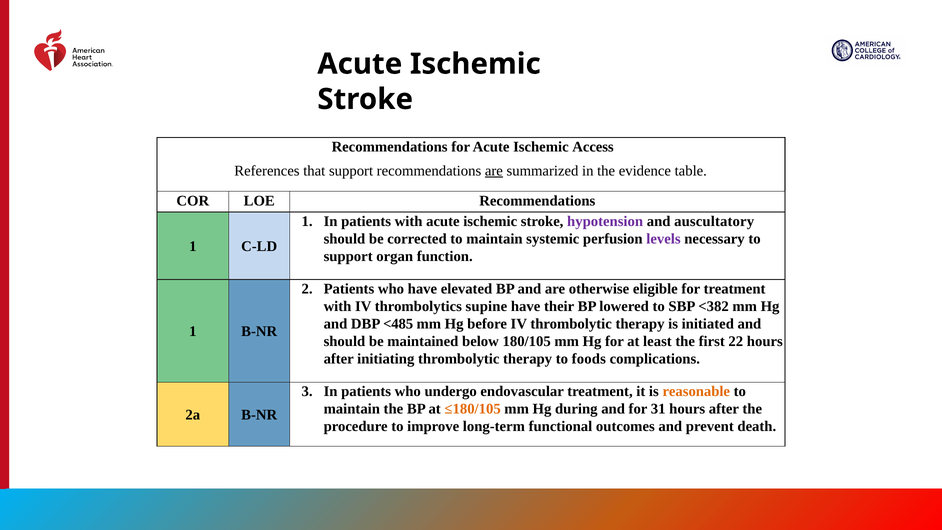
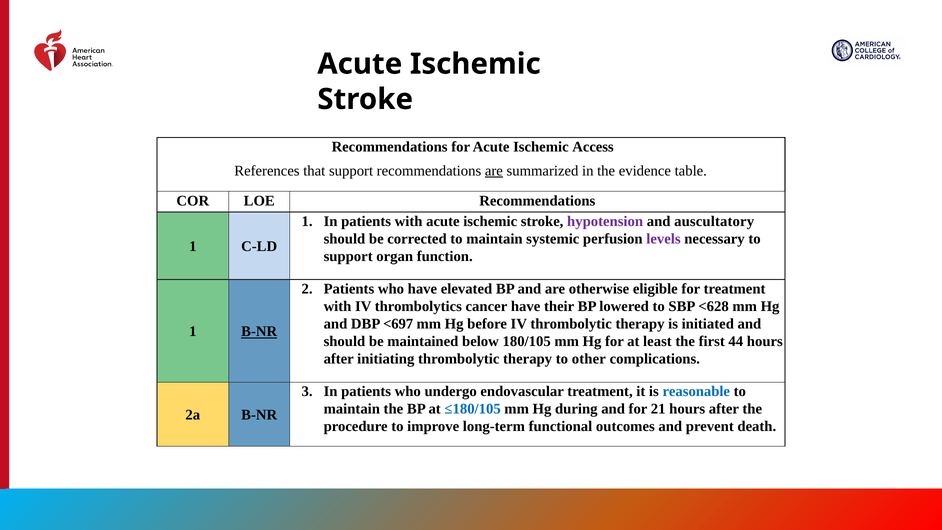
supine: supine -> cancer
<382: <382 -> <628
<485: <485 -> <697
B-NR at (259, 331) underline: none -> present
22: 22 -> 44
foods: foods -> other
reasonable colour: orange -> blue
≤180/105 colour: orange -> blue
31: 31 -> 21
